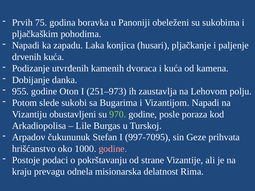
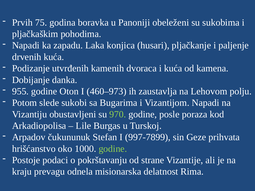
251–973: 251–973 -> 460–973
997-7095: 997-7095 -> 997-7899
godine at (113, 149) colour: pink -> light green
